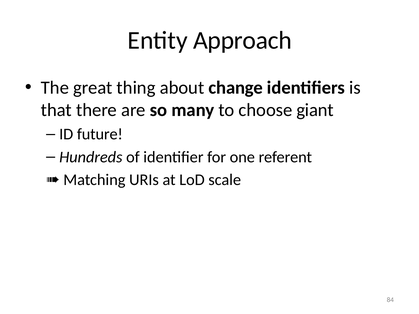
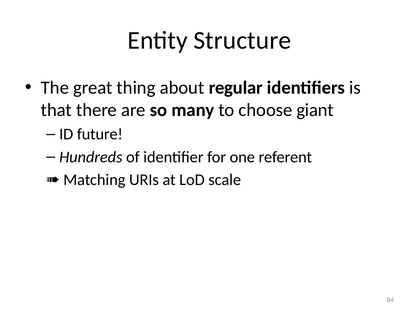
Approach: Approach -> Structure
change: change -> regular
